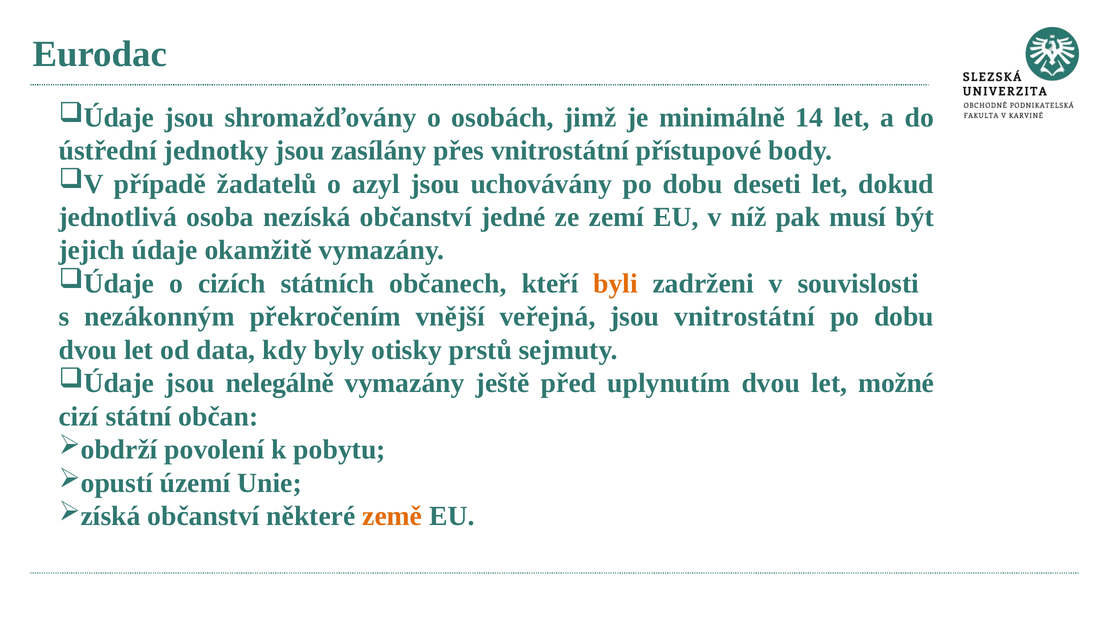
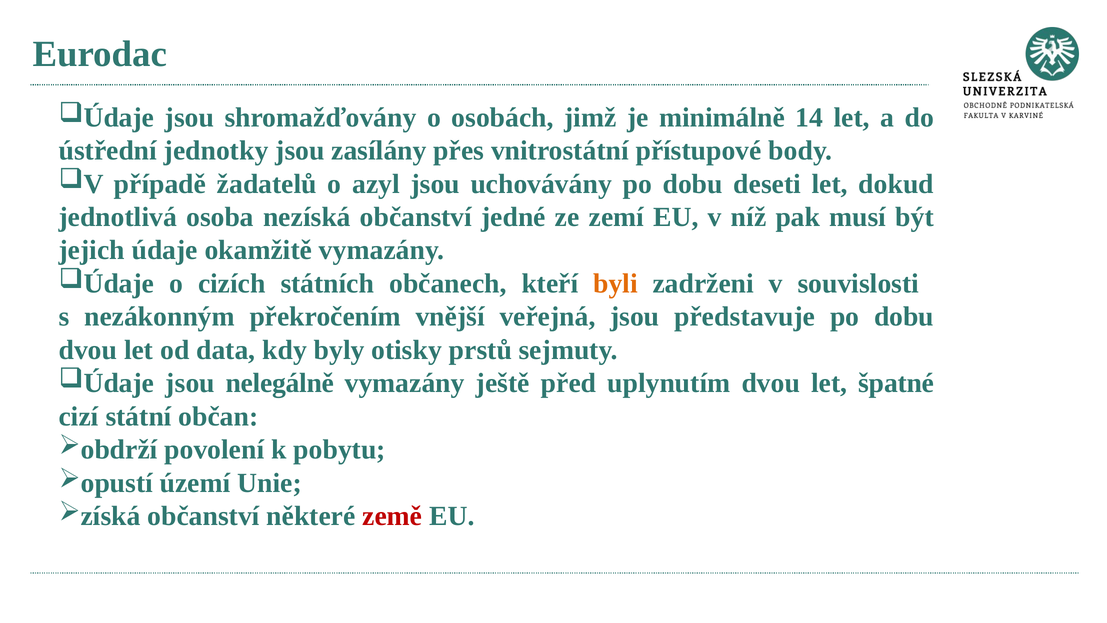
jsou vnitrostátní: vnitrostátní -> představuje
možné: možné -> špatné
země colour: orange -> red
